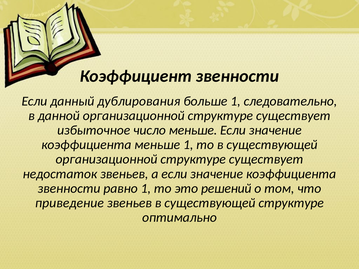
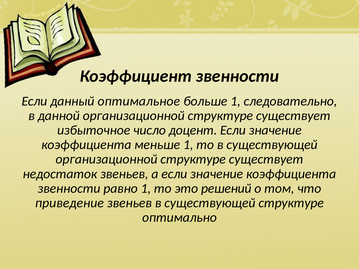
дублирования: дублирования -> оптимальное
число меньше: меньше -> доцент
